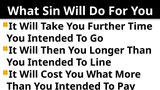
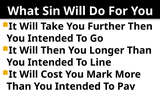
Further Time: Time -> Then
You What: What -> Mark
